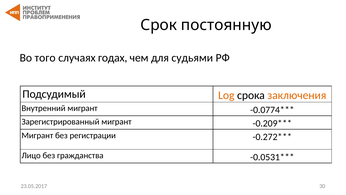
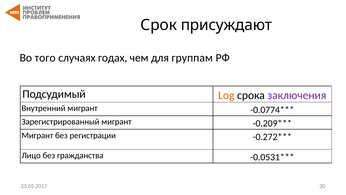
постоянную: постоянную -> присуждают
судьями: судьями -> группам
заключения colour: orange -> purple
